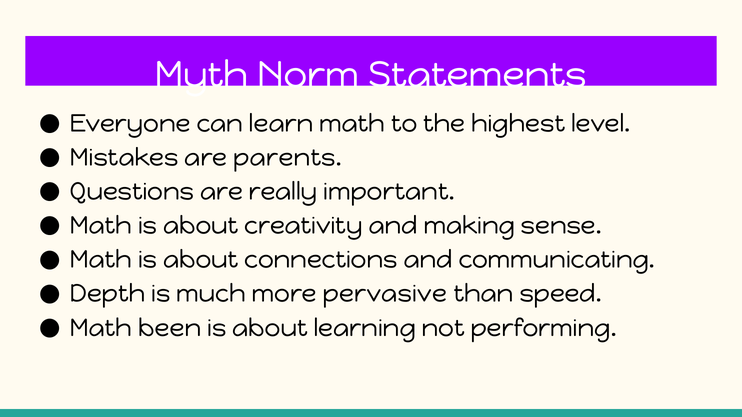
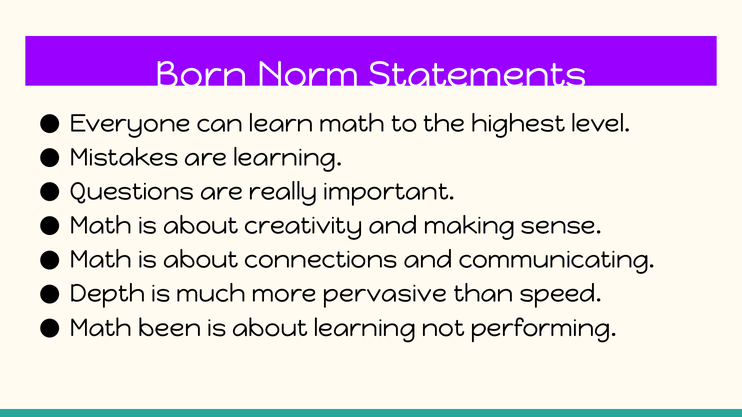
Myth: Myth -> Born
are parents: parents -> learning
